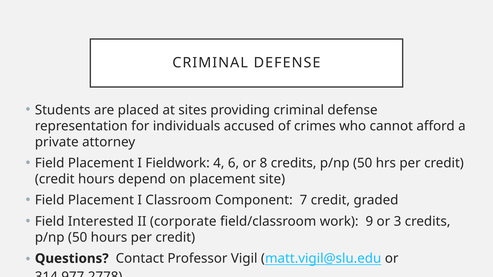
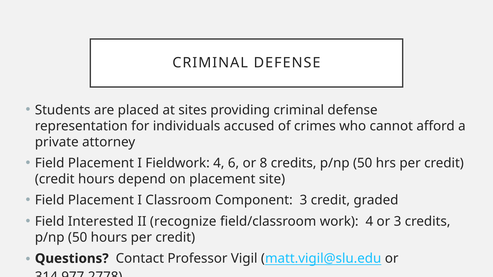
Component 7: 7 -> 3
corporate: corporate -> recognize
work 9: 9 -> 4
